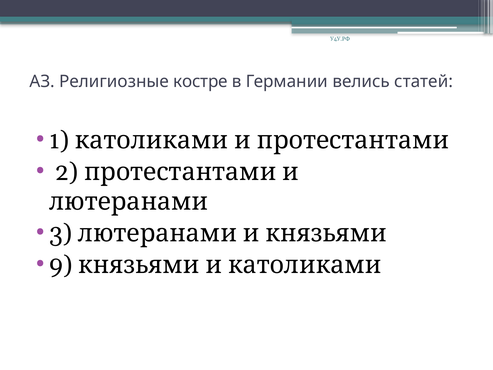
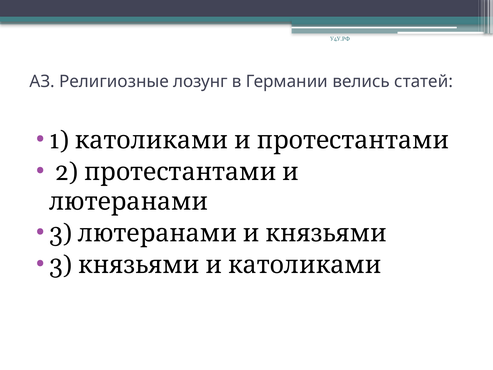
костре: костре -> лозунг
9 at (61, 265): 9 -> 3
